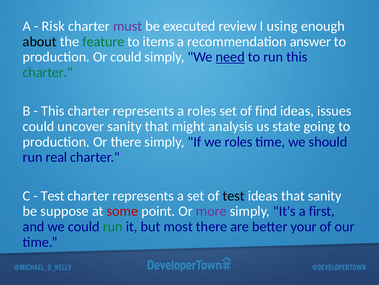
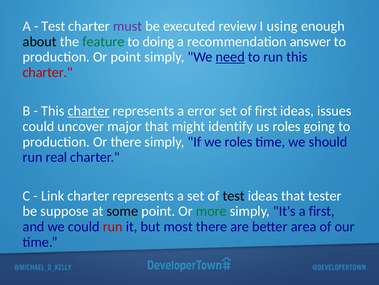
Risk at (53, 26): Risk -> Test
items: items -> doing
Or could: could -> point
charter at (48, 72) colour: green -> red
charter at (89, 111) underline: none -> present
a roles: roles -> error
of find: find -> first
uncover sanity: sanity -> major
analysis: analysis -> identify
us state: state -> roles
Test at (53, 195): Test -> Link
that sanity: sanity -> tester
some colour: red -> black
more colour: purple -> green
run at (113, 226) colour: green -> red
your: your -> area
